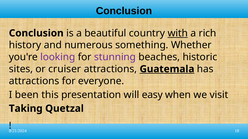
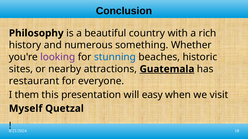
Conclusion at (36, 33): Conclusion -> Philosophy
with underline: present -> none
stunning colour: purple -> blue
cruiser: cruiser -> nearby
attractions at (34, 81): attractions -> restaurant
been: been -> them
Taking: Taking -> Myself
